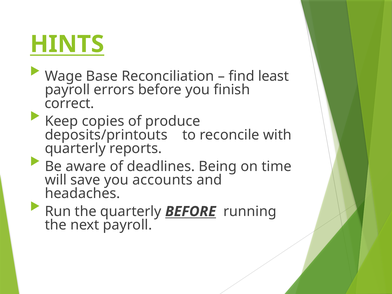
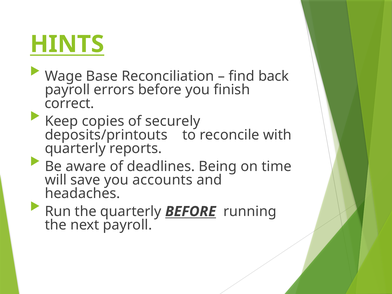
least: least -> back
produce: produce -> securely
